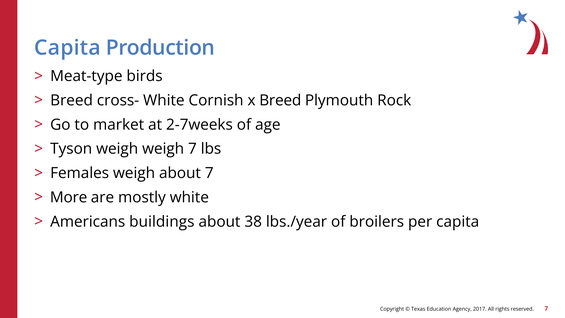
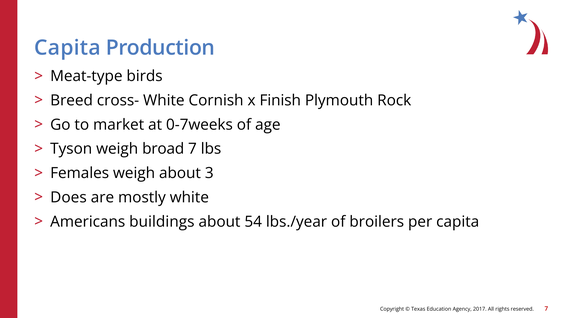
x Breed: Breed -> Finish
2-7weeks: 2-7weeks -> 0-7weeks
weigh weigh: weigh -> broad
about 7: 7 -> 3
More: More -> Does
38: 38 -> 54
